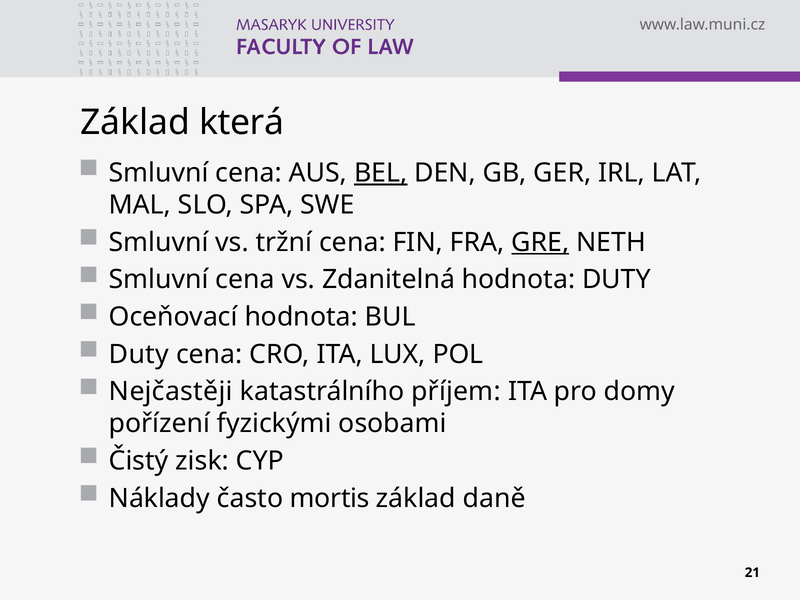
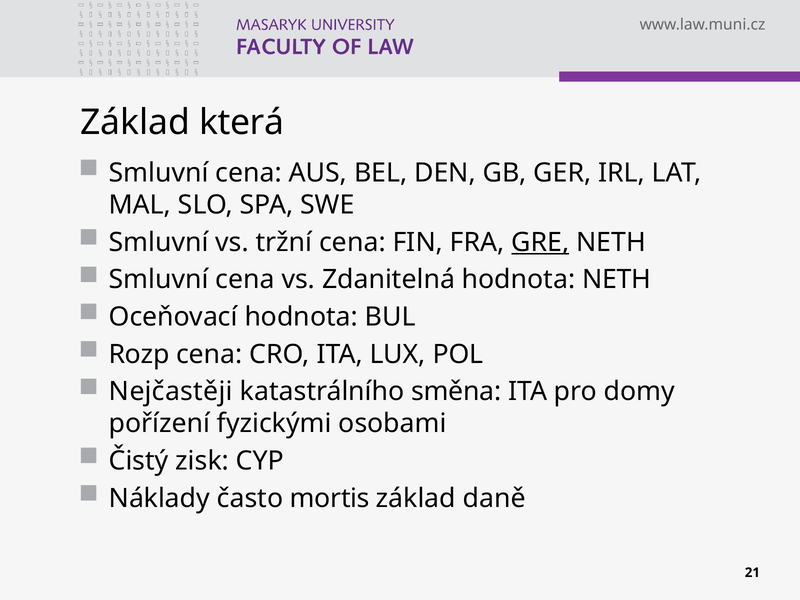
BEL underline: present -> none
hodnota DUTY: DUTY -> NETH
Duty at (139, 354): Duty -> Rozp
příjem: příjem -> směna
